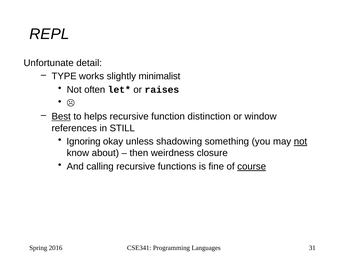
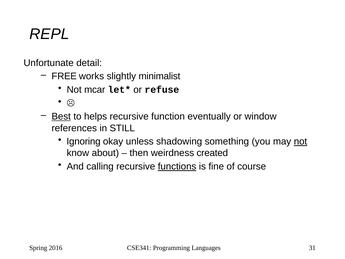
TYPE: TYPE -> FREE
often: often -> mcar
raises: raises -> refuse
distinction: distinction -> eventually
closure: closure -> created
functions underline: none -> present
course underline: present -> none
